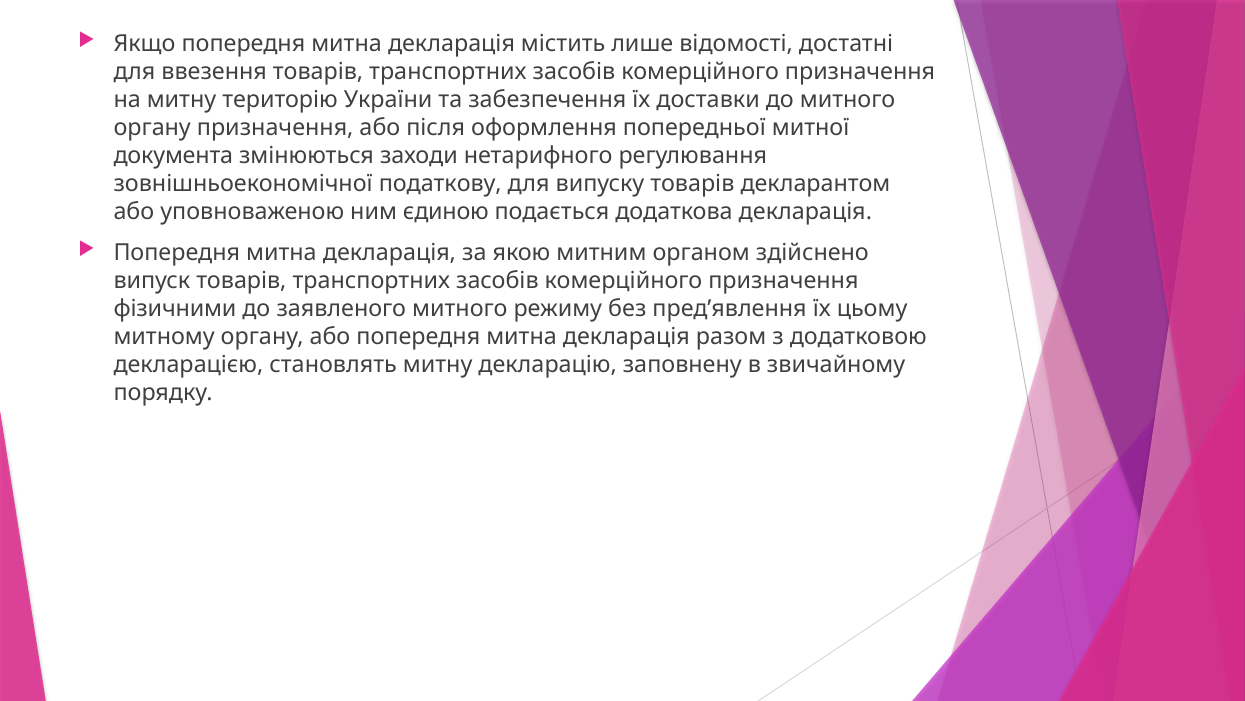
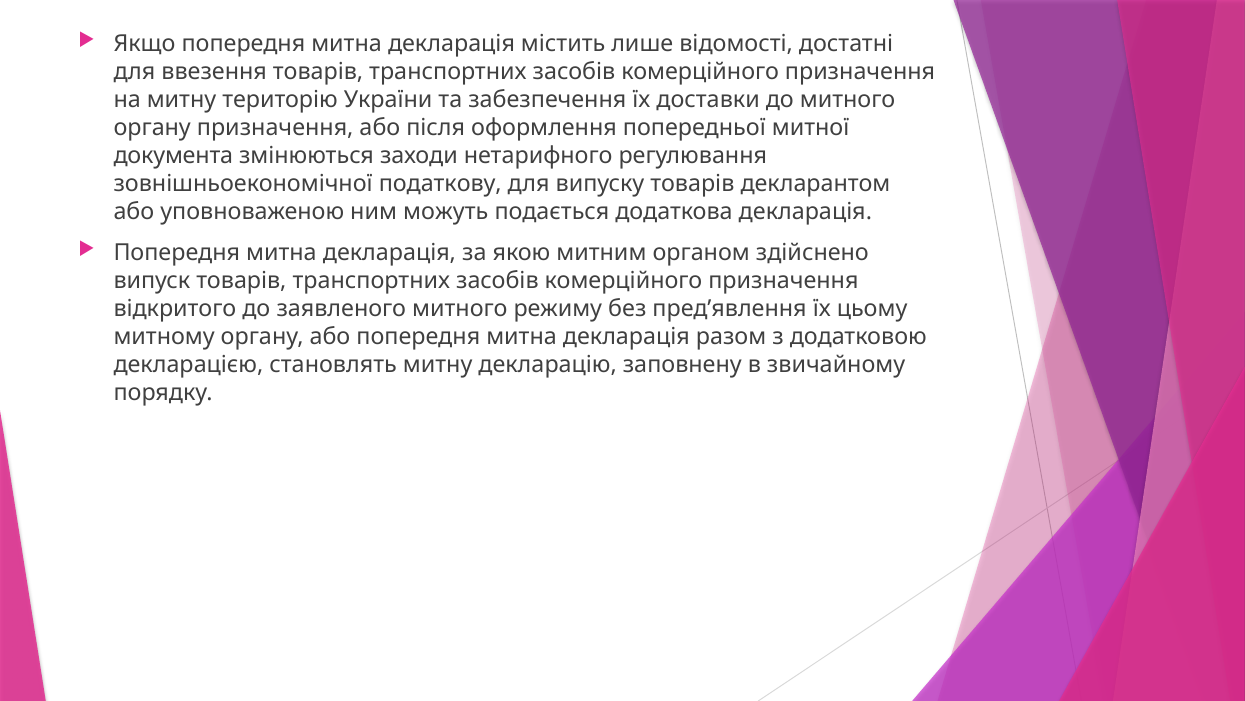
єдиною: єдиною -> можуть
фізичними: фізичними -> відкритого
